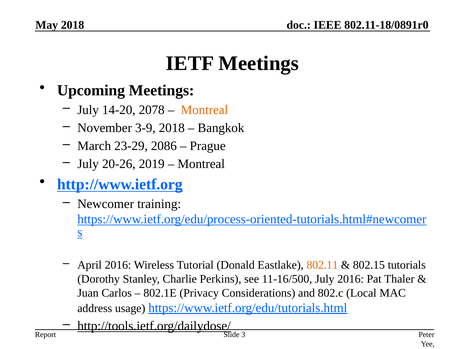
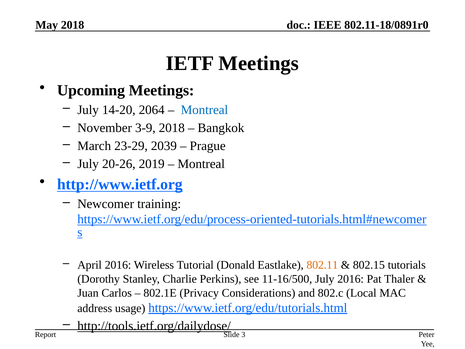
2078: 2078 -> 2064
Montreal at (204, 110) colour: orange -> blue
2086: 2086 -> 2039
